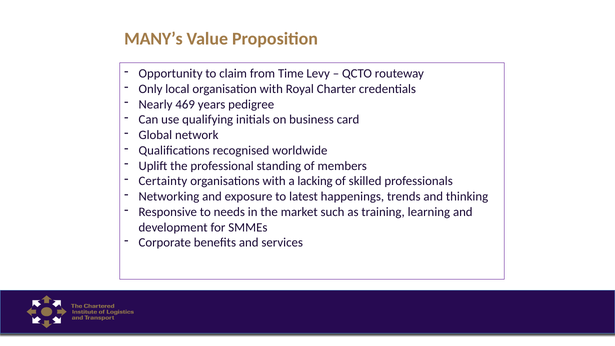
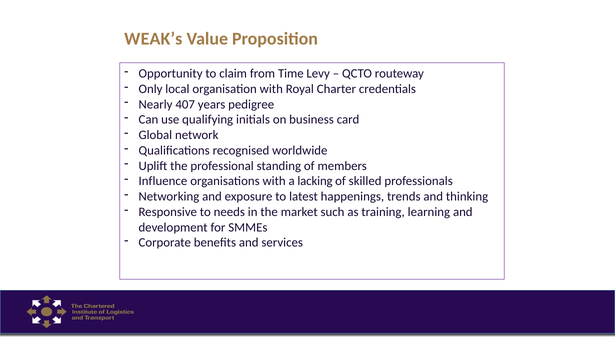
MANY’s: MANY’s -> WEAK’s
469: 469 -> 407
Certainty: Certainty -> Influence
